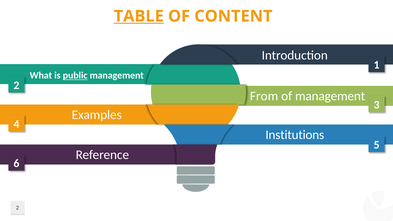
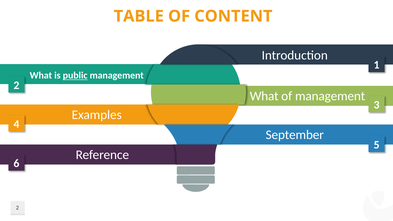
TABLE underline: present -> none
From at (264, 96): From -> What
Institutions: Institutions -> September
